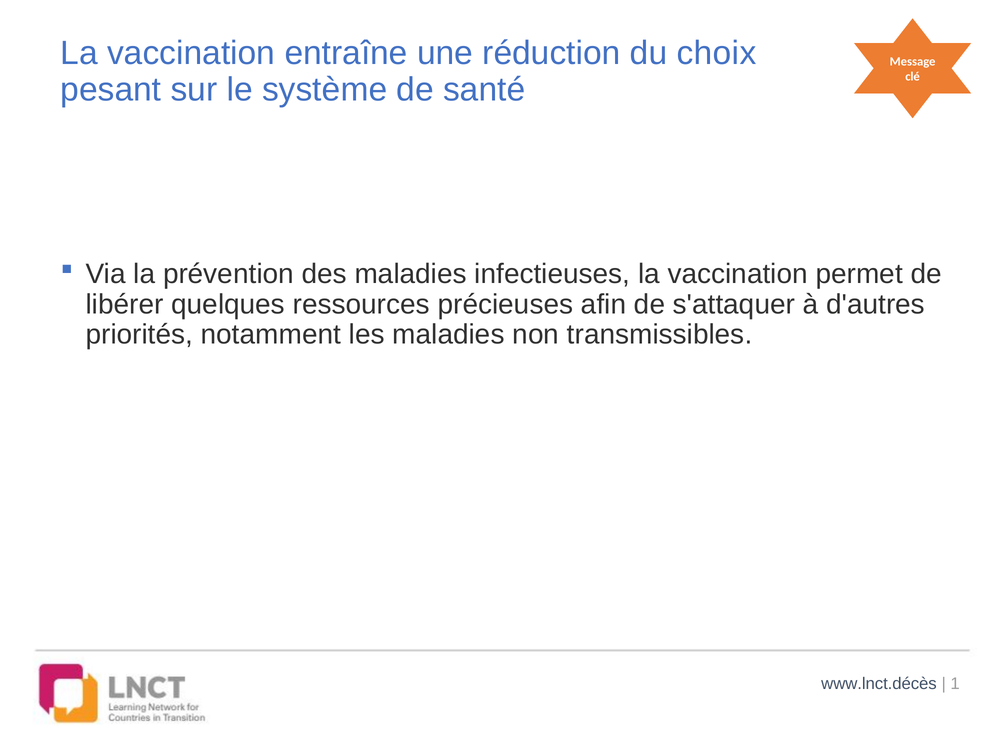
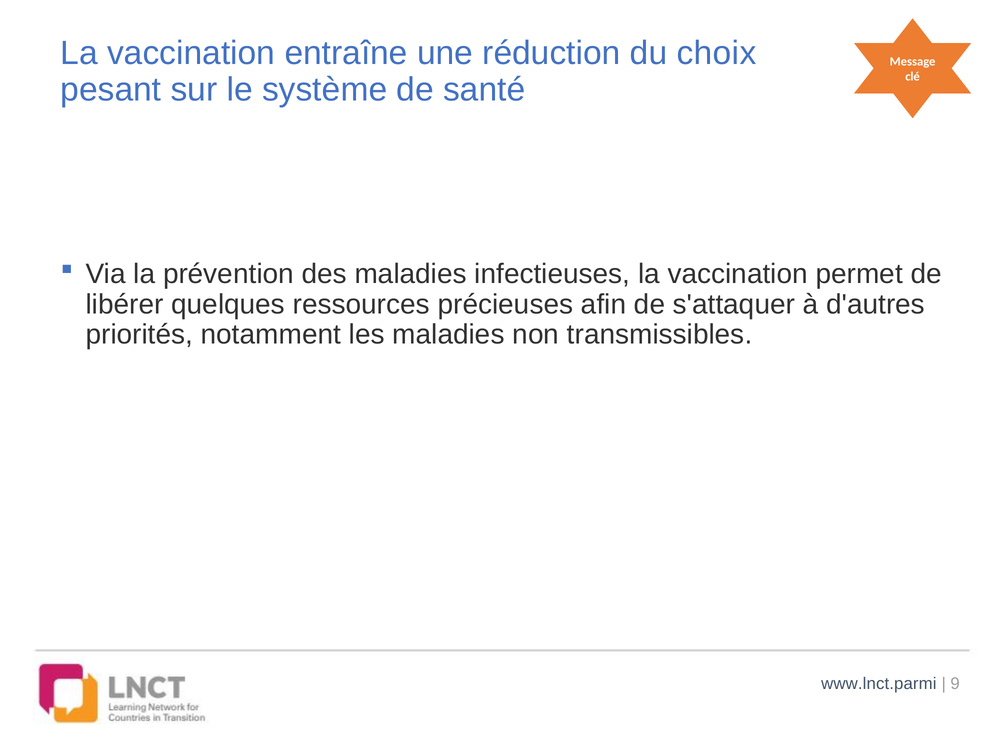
www.lnct.décès: www.lnct.décès -> www.lnct.parmi
1: 1 -> 9
